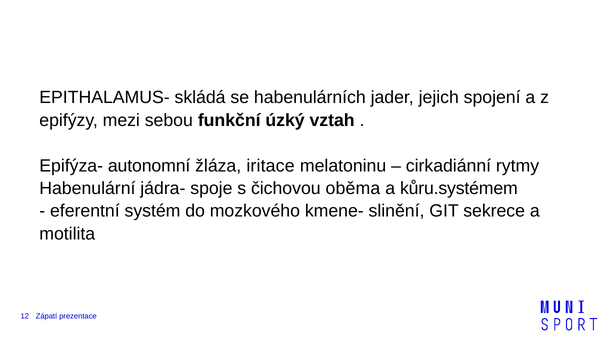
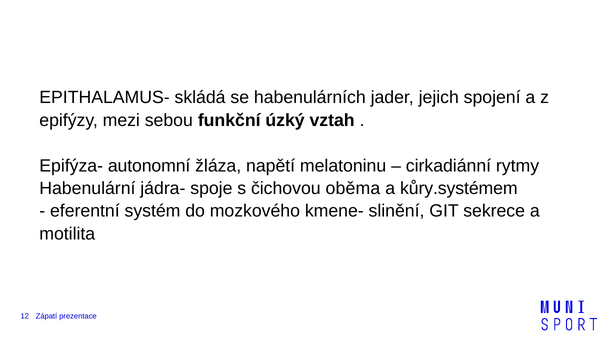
iritace: iritace -> napětí
kůru.systémem: kůru.systémem -> kůry.systémem
